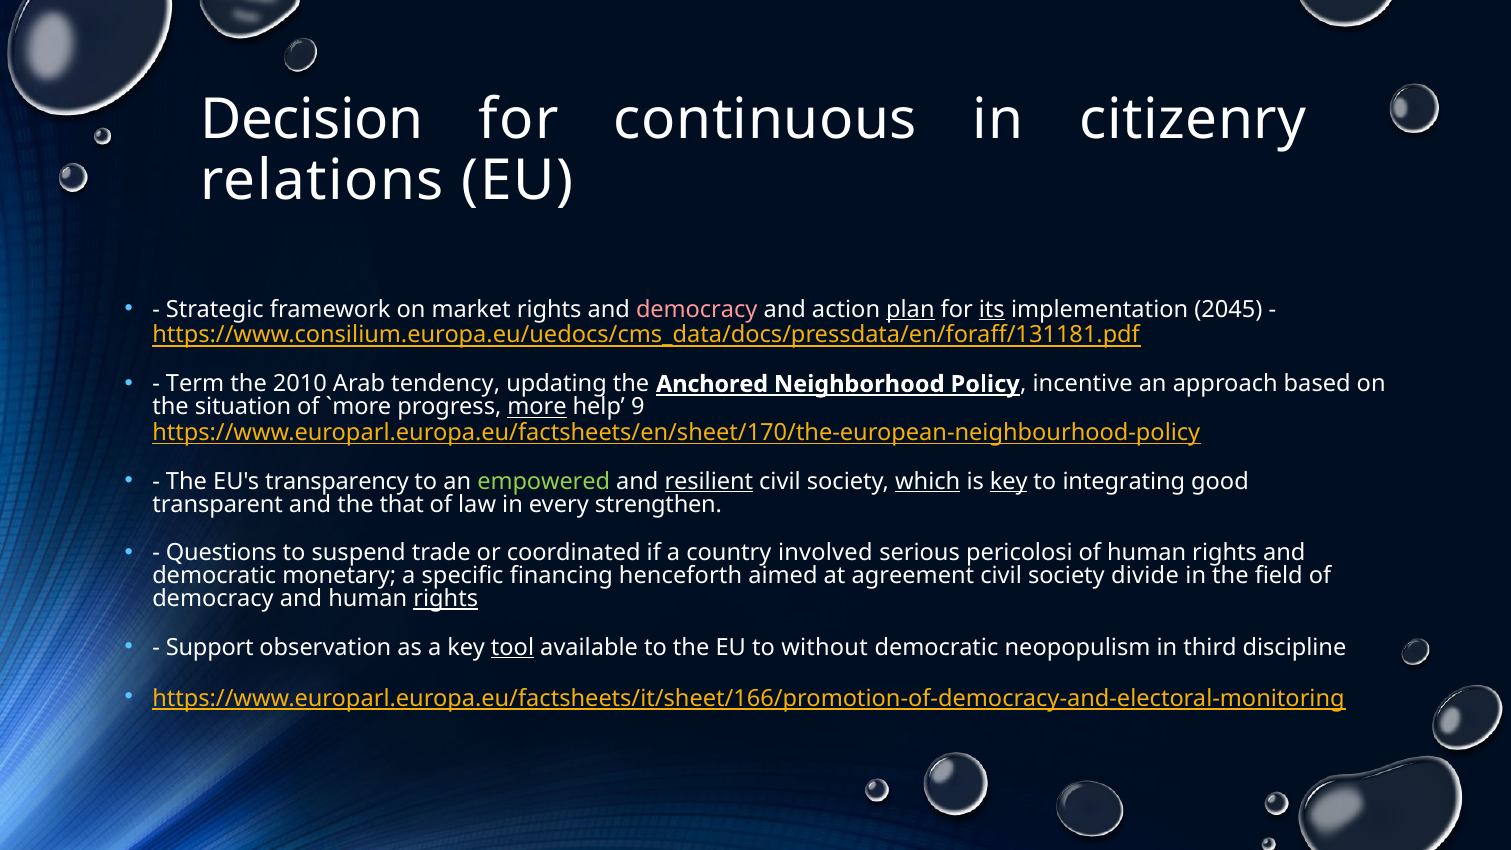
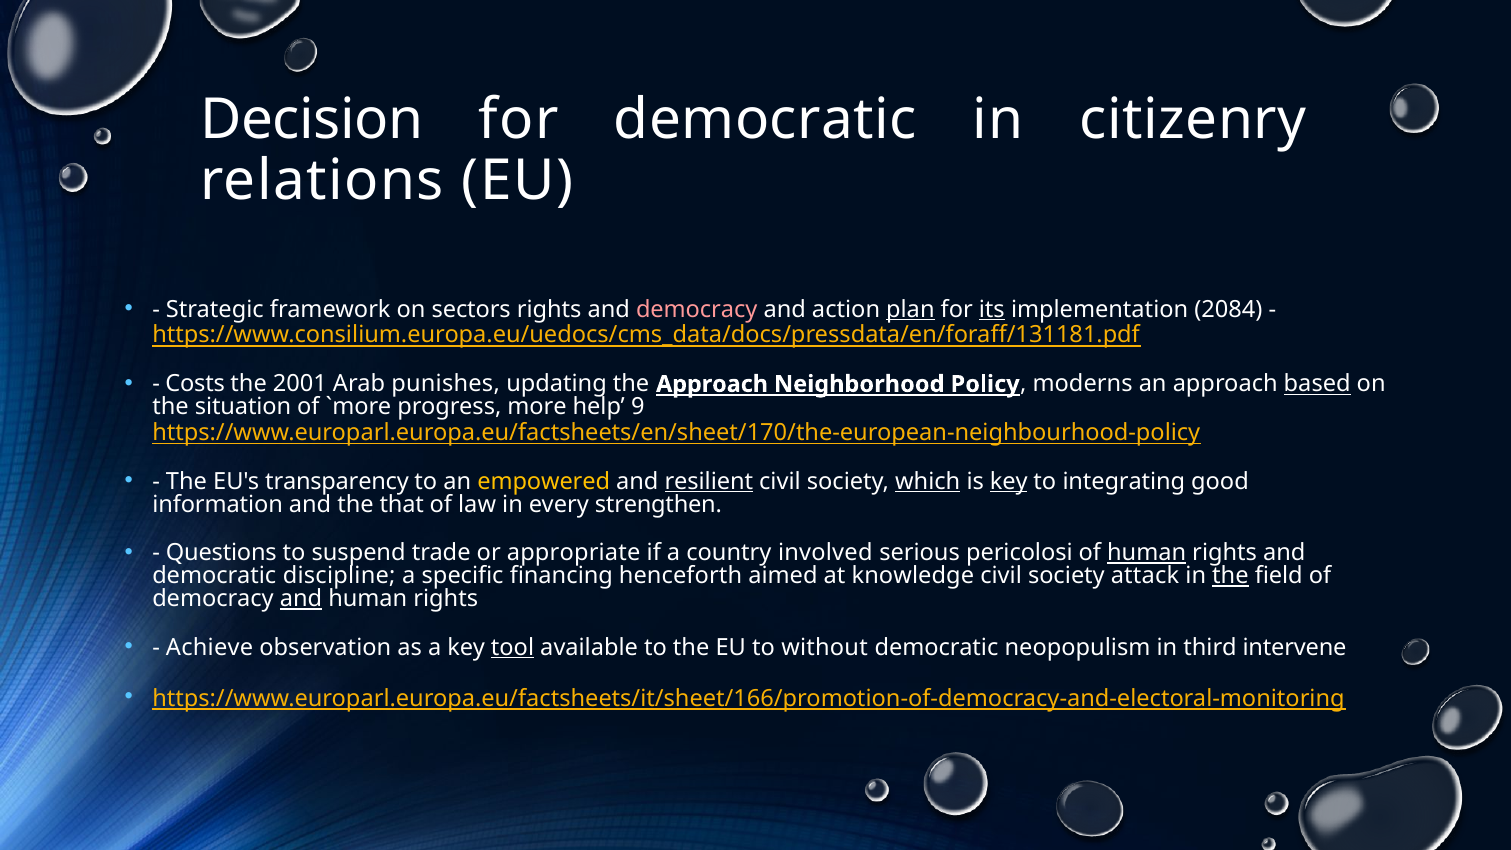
for continuous: continuous -> democratic
market: market -> sectors
2045: 2045 -> 2084
Term: Term -> Costs
2010: 2010 -> 2001
tendency: tendency -> punishes
the Anchored: Anchored -> Approach
incentive: incentive -> moderns
based underline: none -> present
more underline: present -> none
empowered colour: light green -> yellow
transparent: transparent -> information
coordinated: coordinated -> appropriate
human at (1147, 553) underline: none -> present
monetary: monetary -> discipline
agreement: agreement -> knowledge
divide: divide -> attack
the at (1230, 576) underline: none -> present
and at (301, 599) underline: none -> present
rights at (446, 599) underline: present -> none
Support: Support -> Achieve
discipline: discipline -> intervene
